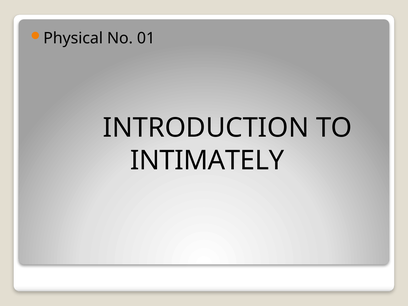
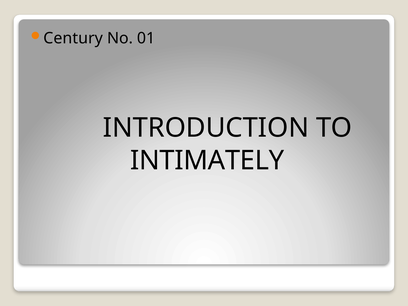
Physical: Physical -> Century
